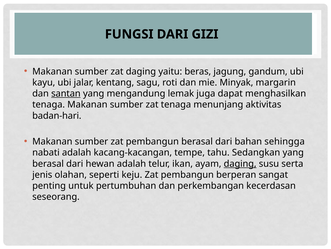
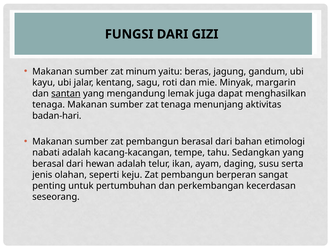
zat daging: daging -> minum
sehingga: sehingga -> etimologi
daging at (240, 163) underline: present -> none
